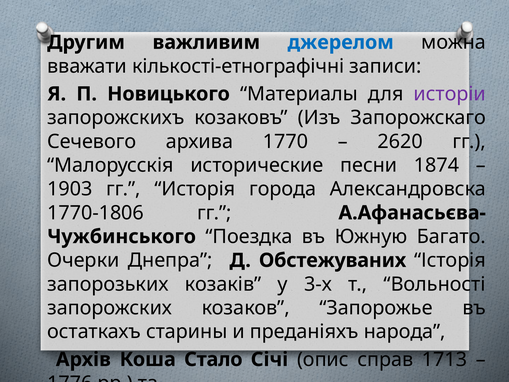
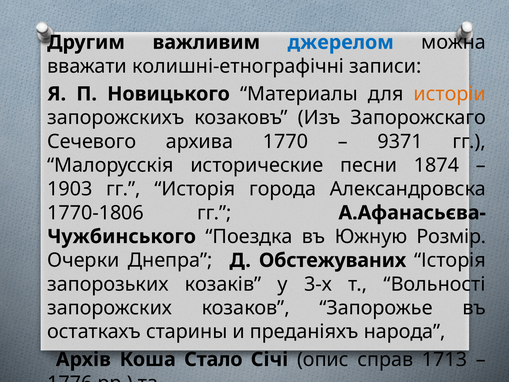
кількості-етнографічні: кількості-етнографічні -> колишні-етнографічні
исторіи colour: purple -> orange
2620: 2620 -> 9371
Багато: Багато -> Розмір
